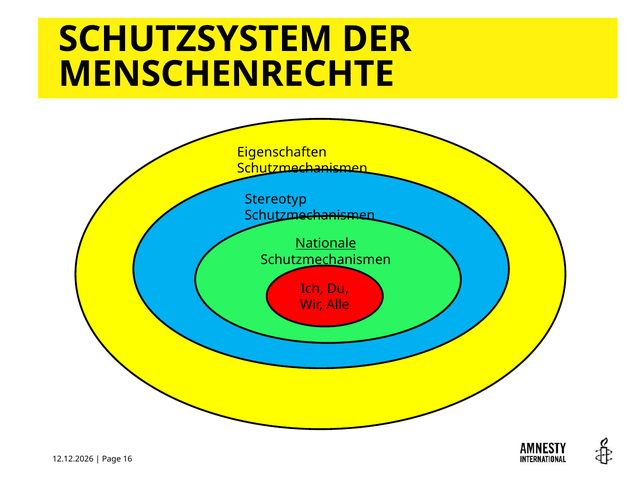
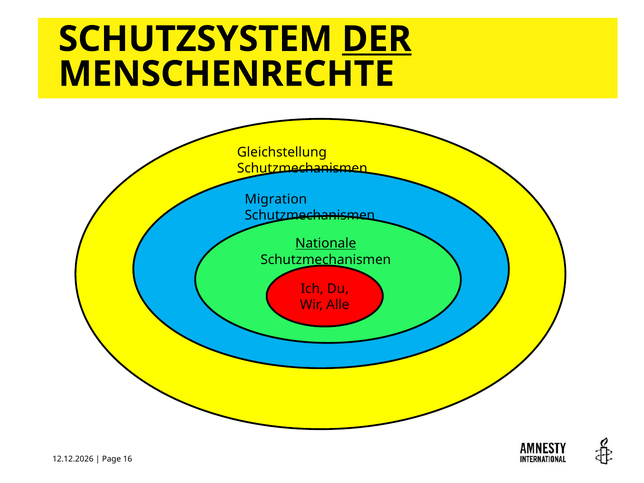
DER underline: none -> present
Eigenschaften: Eigenschaften -> Gleichstellung
Stereotyp: Stereotyp -> Migration
